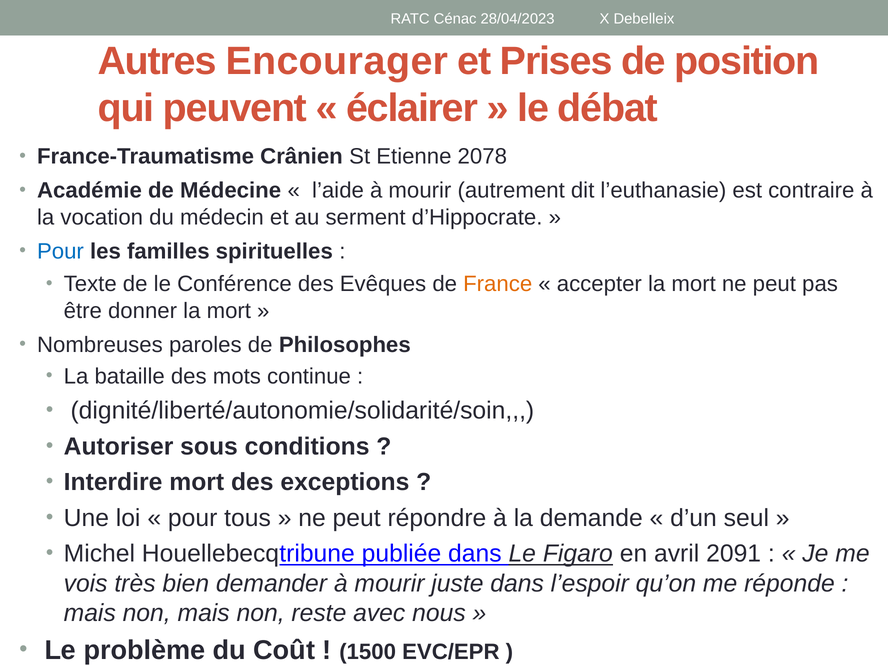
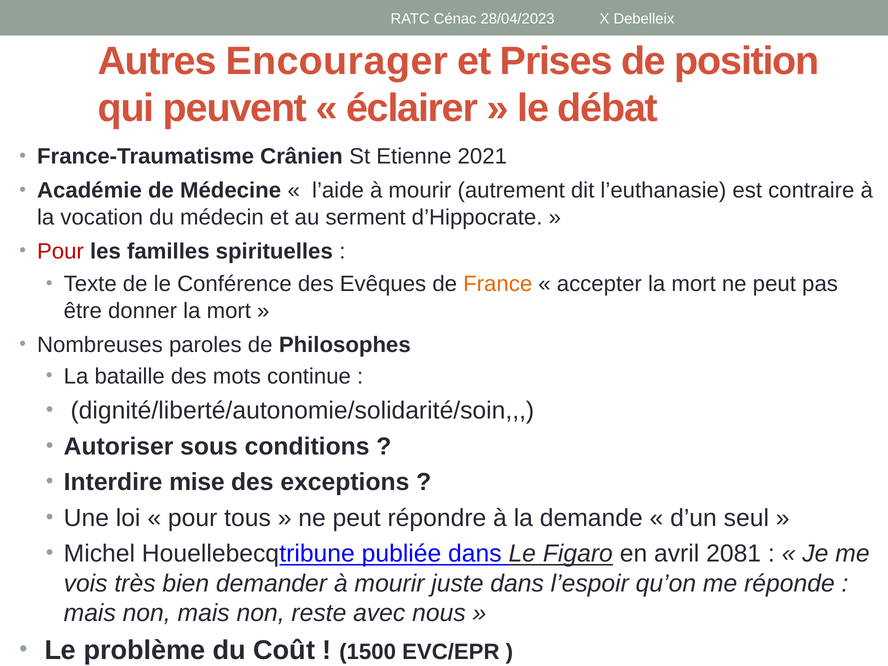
2078: 2078 -> 2021
Pour at (60, 251) colour: blue -> red
Interdire mort: mort -> mise
2091: 2091 -> 2081
